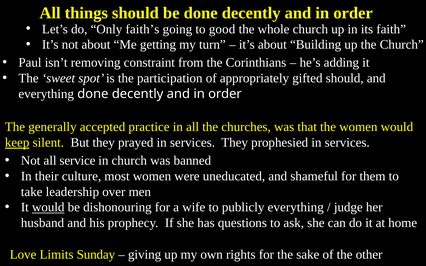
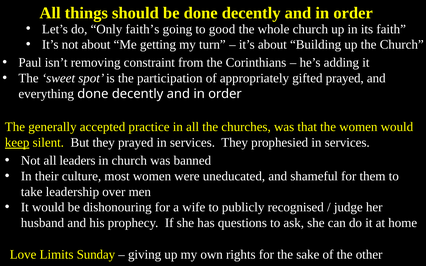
gifted should: should -> prayed
service: service -> leaders
would at (48, 208) underline: present -> none
publicly everything: everything -> recognised
